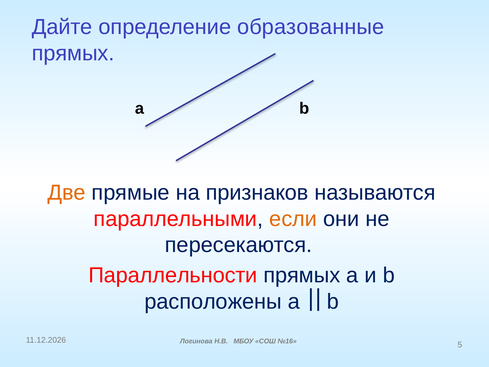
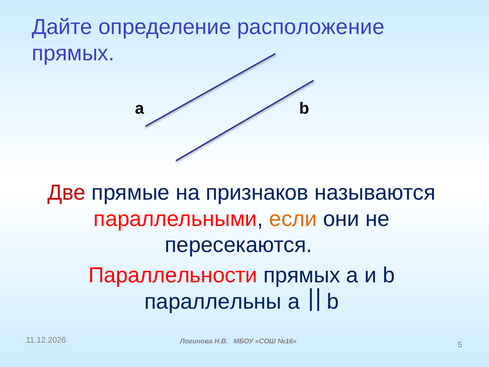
образованные: образованные -> расположение
Две colour: orange -> red
расположены: расположены -> параллельны
